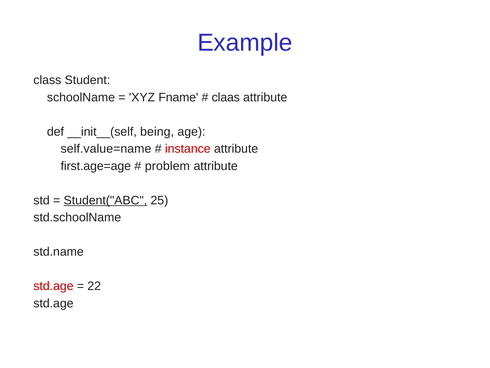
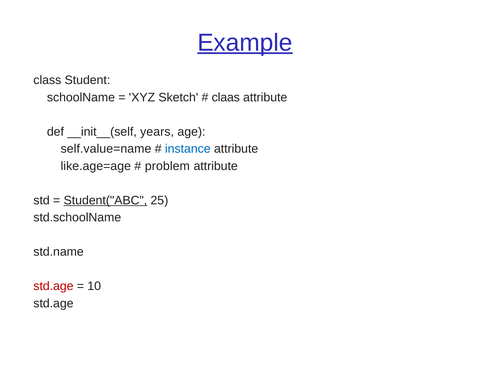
Example underline: none -> present
Fname: Fname -> Sketch
being: being -> years
instance colour: red -> blue
first.age=age: first.age=age -> like.age=age
22: 22 -> 10
